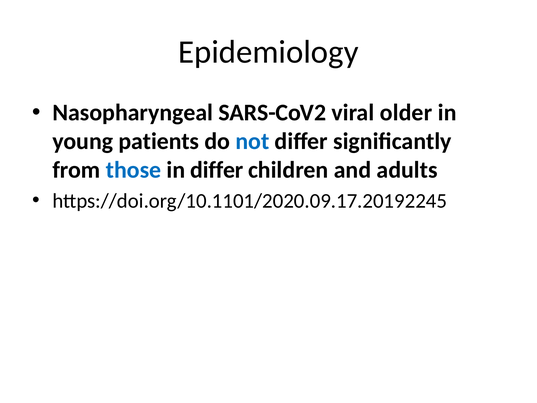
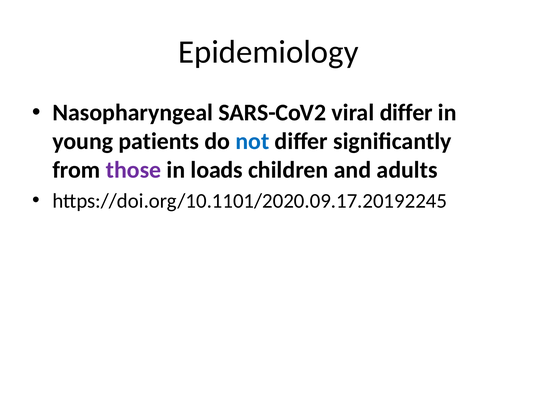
viral older: older -> differ
those colour: blue -> purple
in differ: differ -> loads
